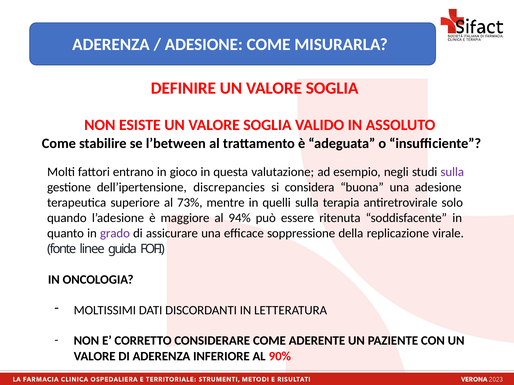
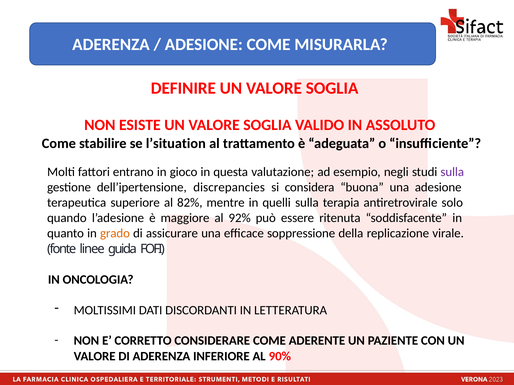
l’between: l’between -> l’situation
73%: 73% -> 82%
94%: 94% -> 92%
grado colour: purple -> orange
